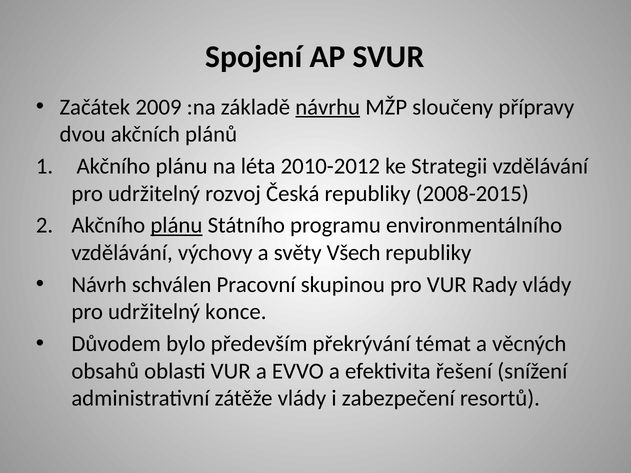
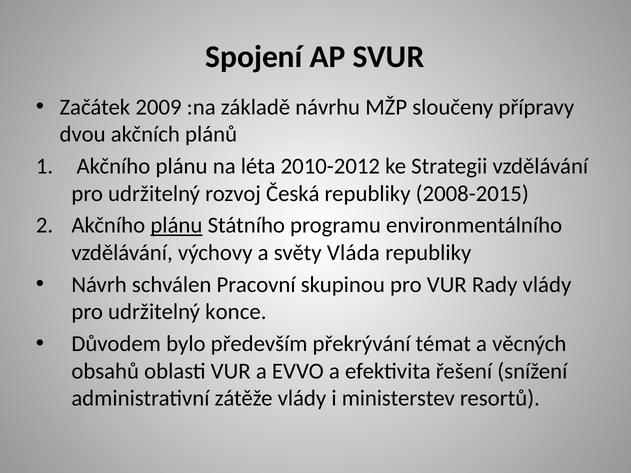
návrhu underline: present -> none
Všech: Všech -> Vláda
zabezpečení: zabezpečení -> ministerstev
